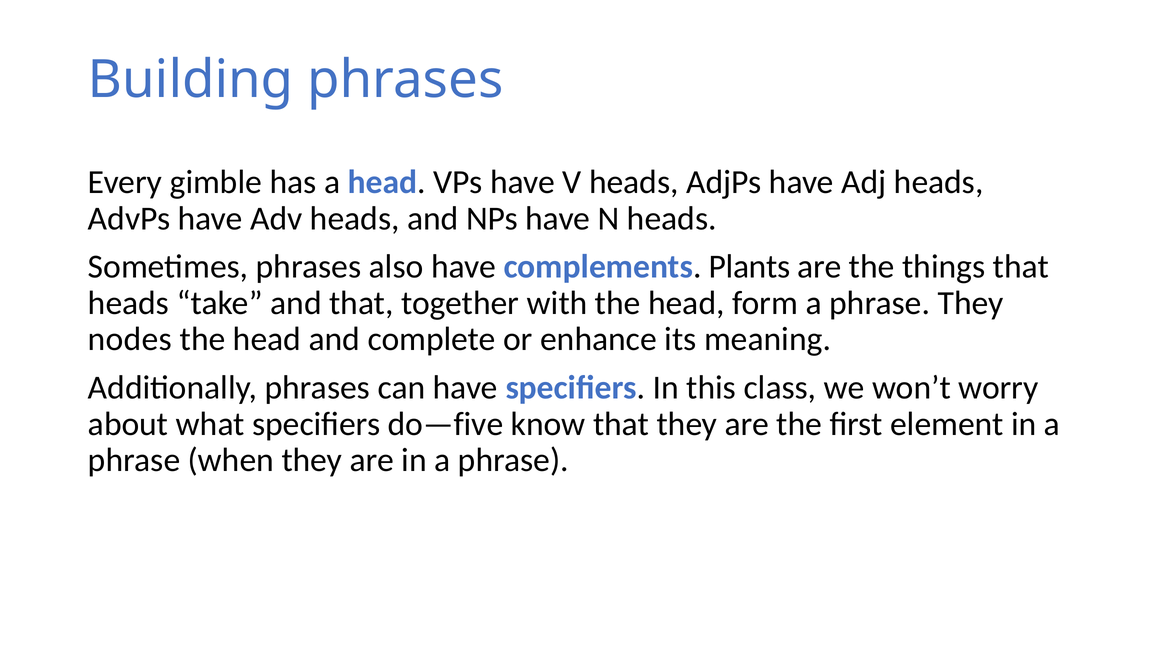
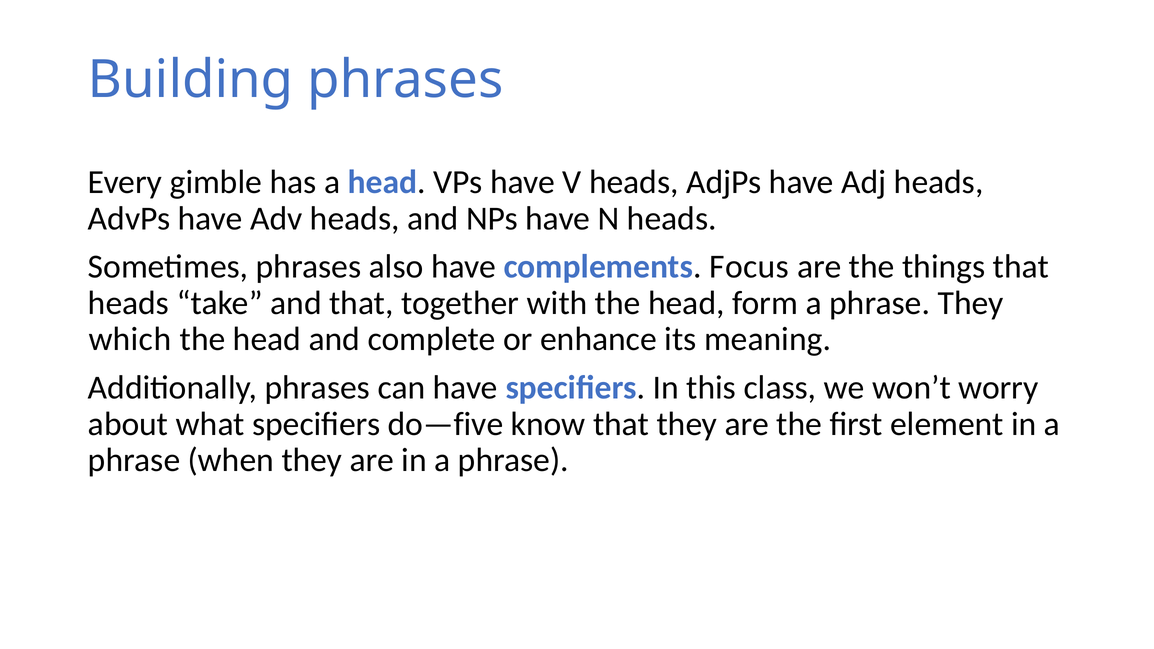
Plants: Plants -> Focus
nodes: nodes -> which
